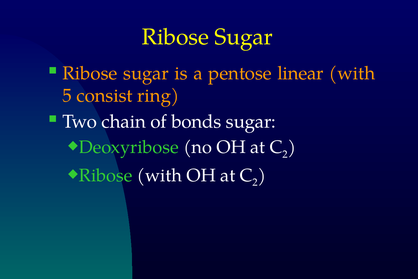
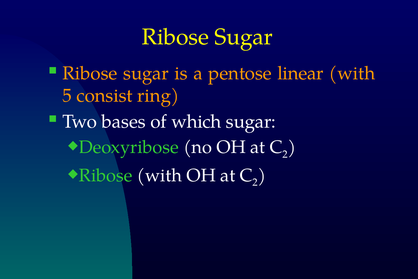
chain: chain -> bases
bonds: bonds -> which
